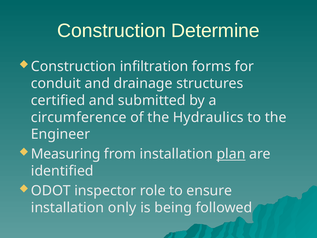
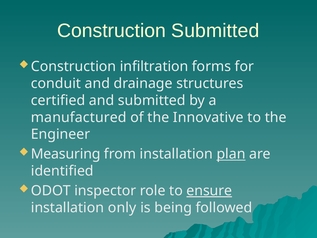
Construction Determine: Determine -> Submitted
circumference: circumference -> manufactured
Hydraulics: Hydraulics -> Innovative
ensure underline: none -> present
